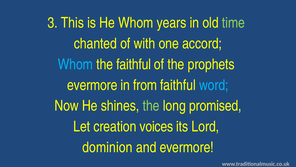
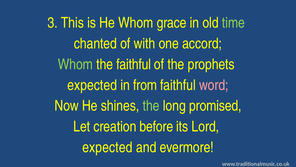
years: years -> grace
Whom at (75, 64) colour: light blue -> light green
evermore at (92, 85): evermore -> expected
word colour: light blue -> pink
voices: voices -> before
dominion at (107, 147): dominion -> expected
